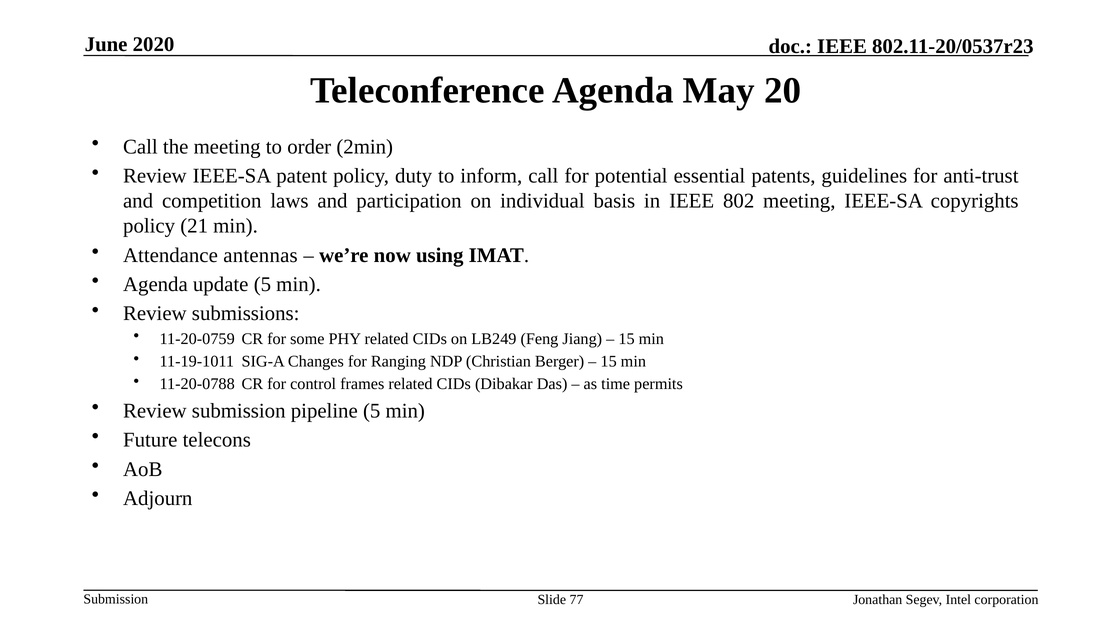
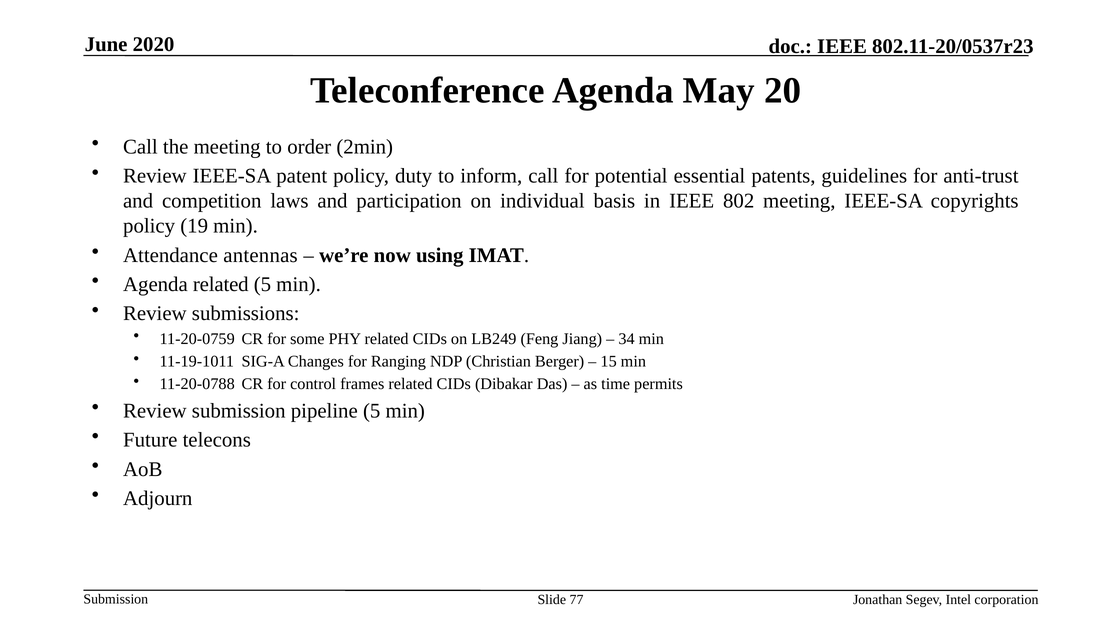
21: 21 -> 19
Agenda update: update -> related
15 at (627, 339): 15 -> 34
